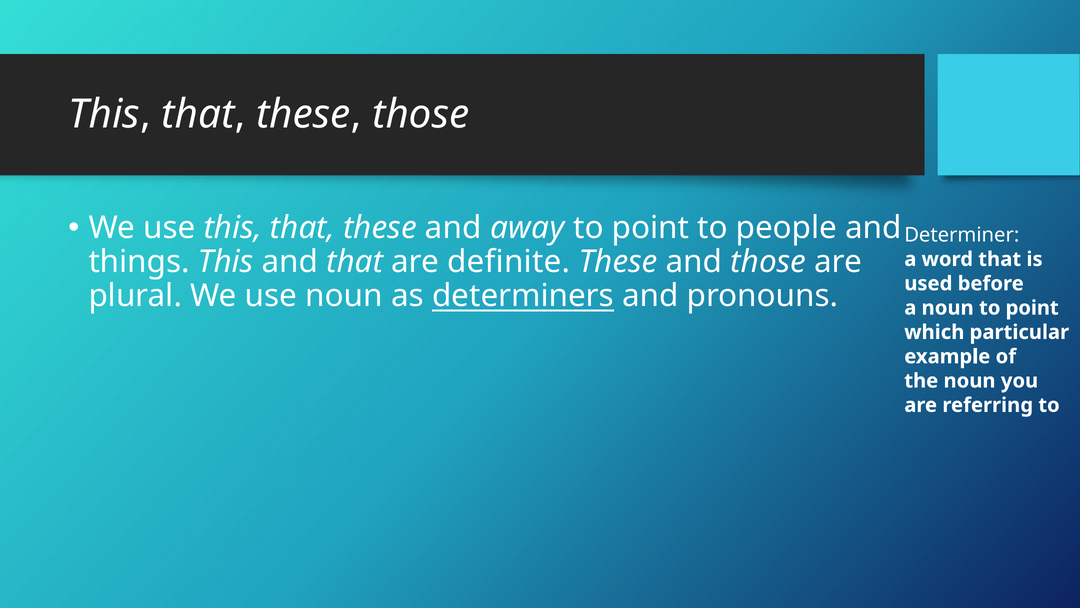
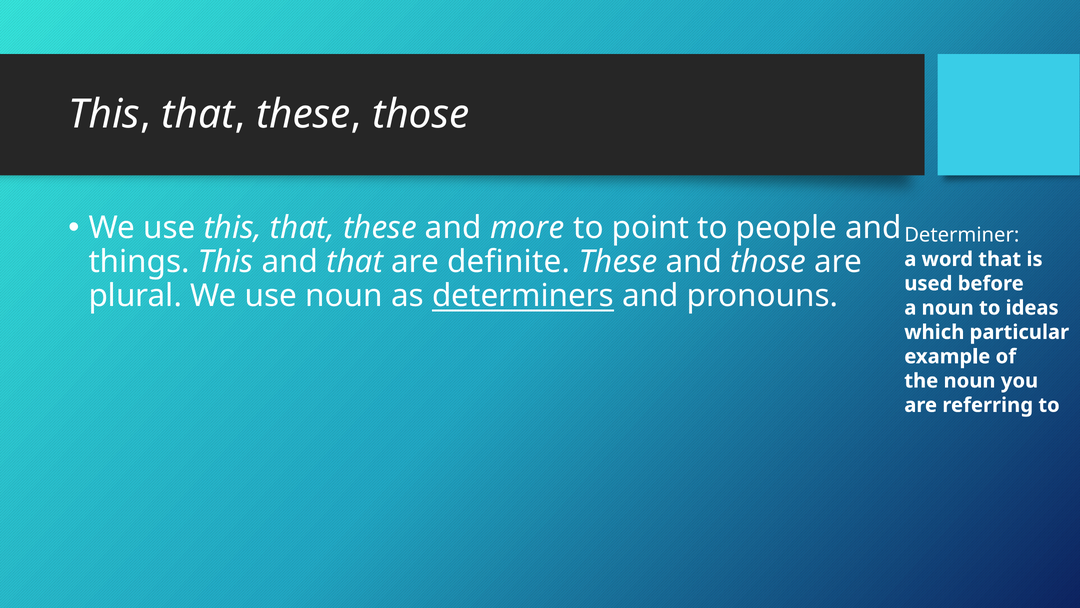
away: away -> more
noun to point: point -> ideas
